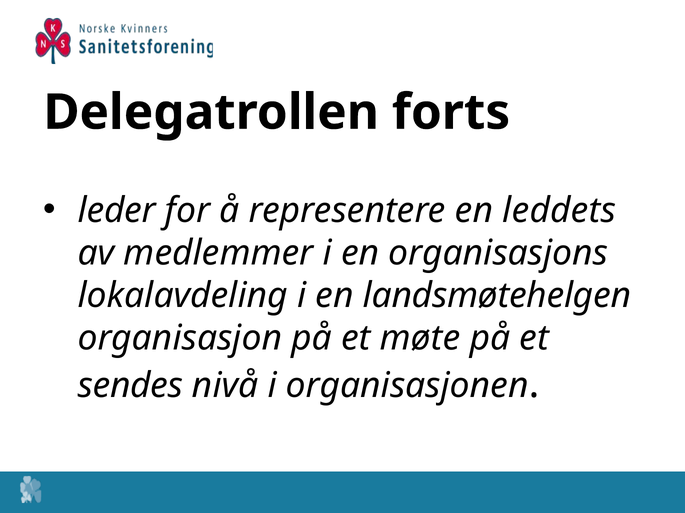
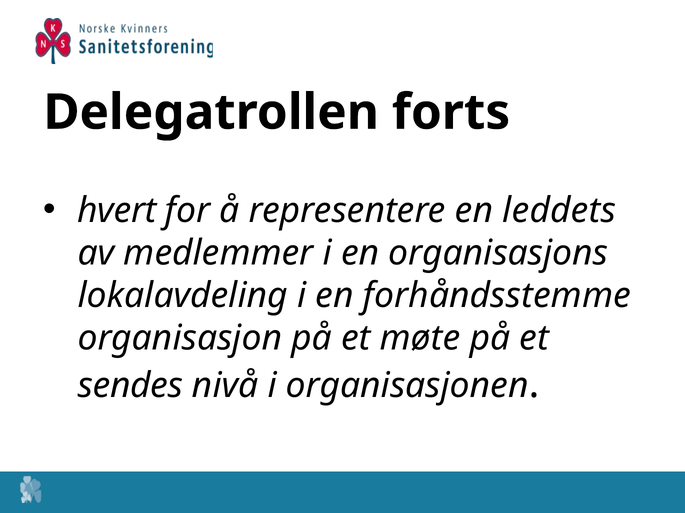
leder: leder -> hvert
landsmøtehelgen: landsmøtehelgen -> forhåndsstemme
